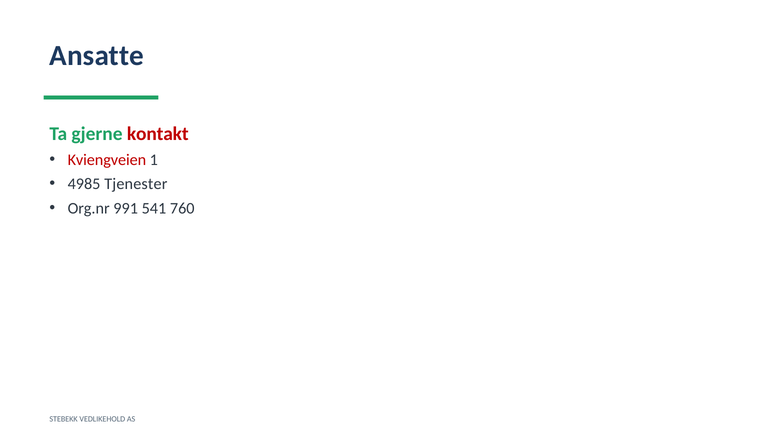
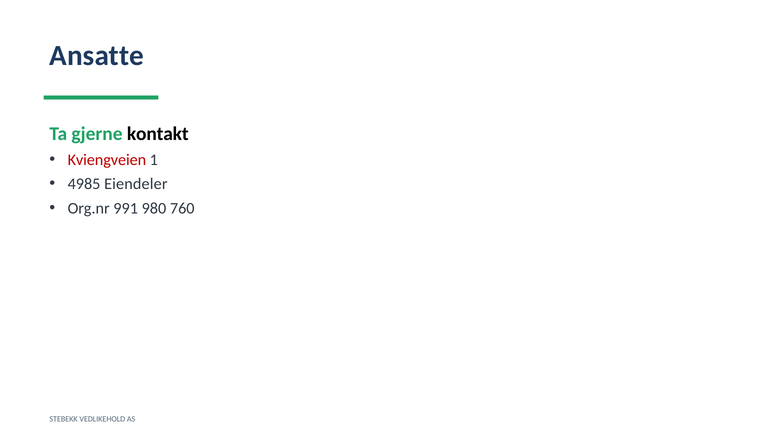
kontakt colour: red -> black
Tjenester: Tjenester -> Eiendeler
541: 541 -> 980
